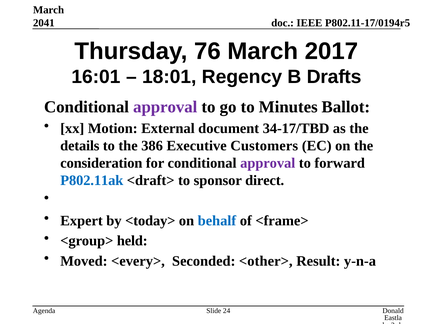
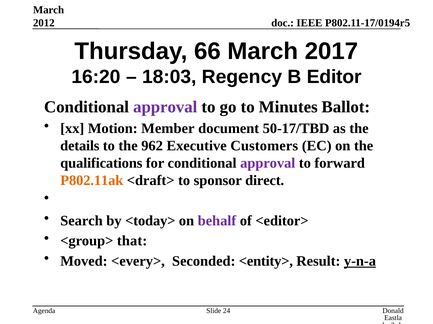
2041: 2041 -> 2012
76: 76 -> 66
16:01: 16:01 -> 16:20
18:01: 18:01 -> 18:03
Drafts: Drafts -> Editor
External: External -> Member
34-17/TBD: 34-17/TBD -> 50-17/TBD
386: 386 -> 962
consideration: consideration -> qualifications
P802.11ak colour: blue -> orange
Expert: Expert -> Search
behalf colour: blue -> purple
<frame>: <frame> -> <editor>
held: held -> that
<other>: <other> -> <entity>
y-n-a underline: none -> present
